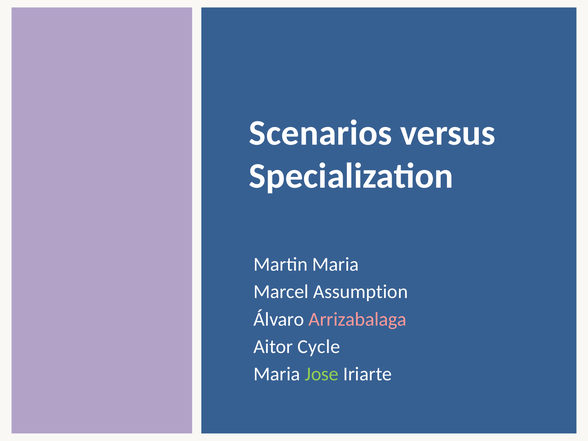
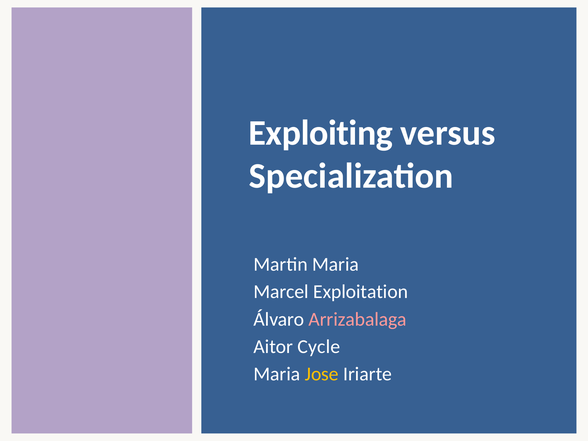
Scenarios: Scenarios -> Exploiting
Assumption: Assumption -> Exploitation
Jose colour: light green -> yellow
